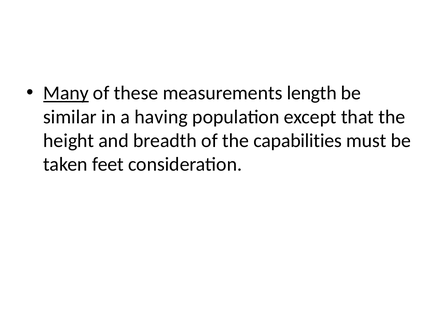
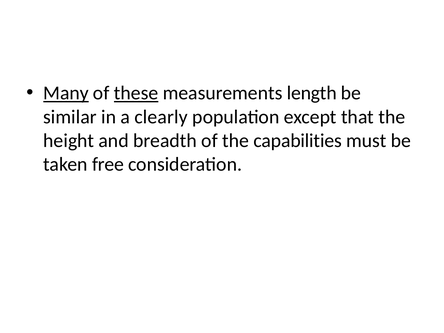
these underline: none -> present
having: having -> clearly
feet: feet -> free
